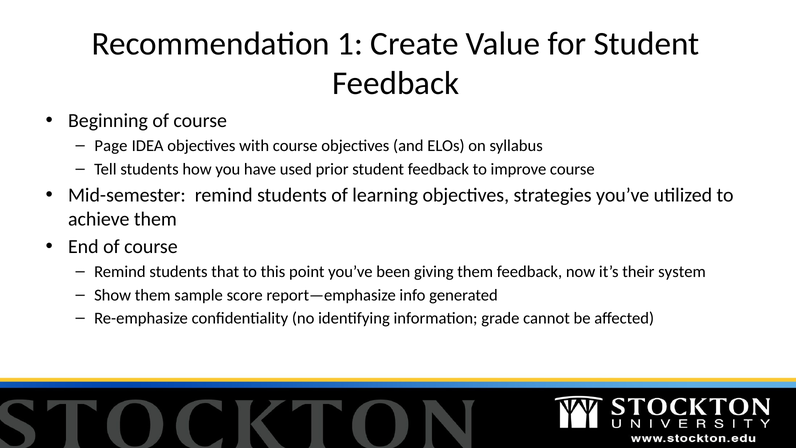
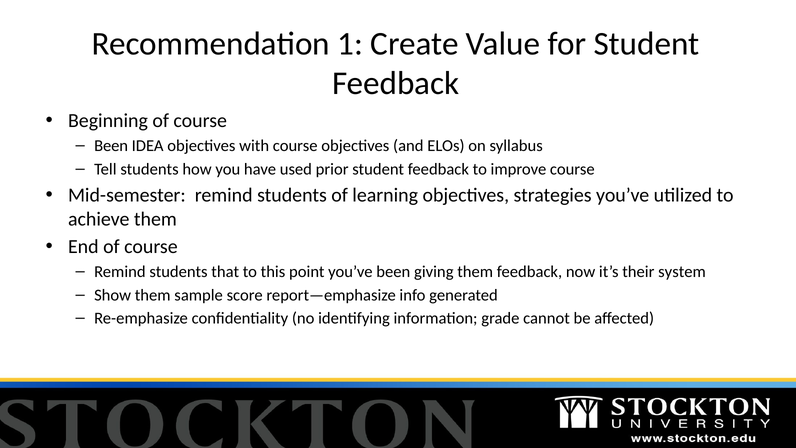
Page at (111, 146): Page -> Been
